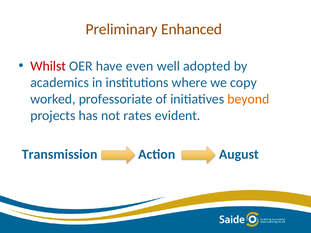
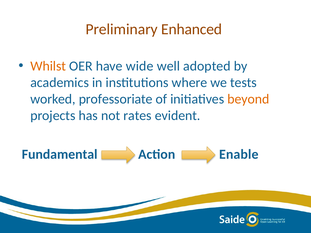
Whilst colour: red -> orange
even: even -> wide
copy: copy -> tests
Transmission: Transmission -> Fundamental
August: August -> Enable
